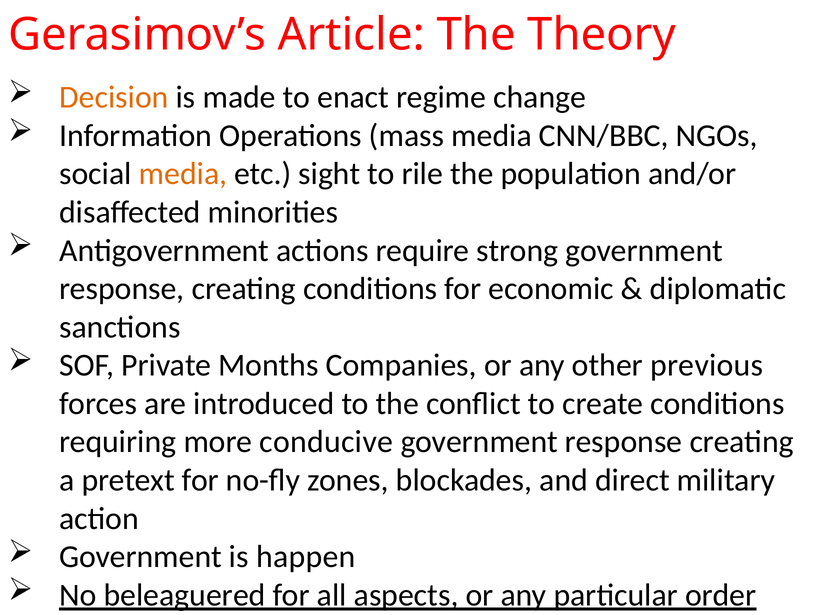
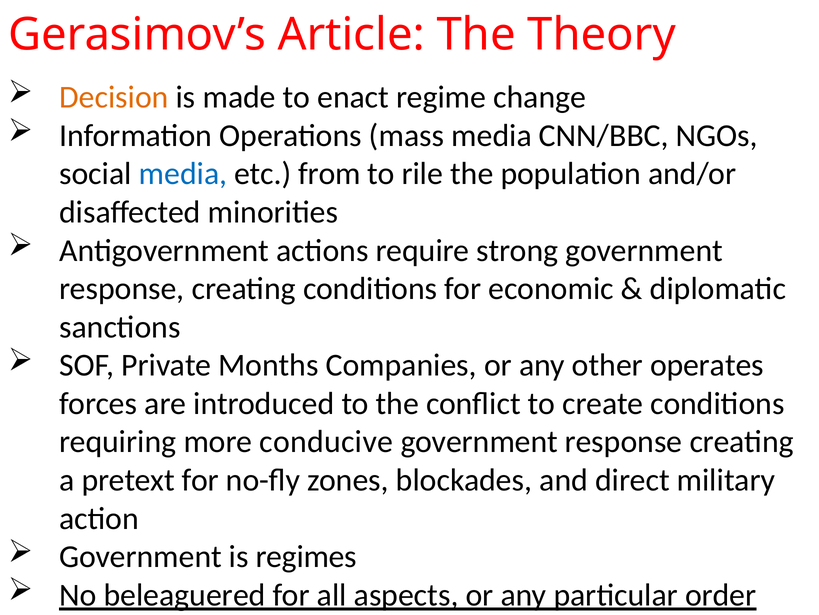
media at (183, 174) colour: orange -> blue
sight: sight -> from
previous: previous -> operates
happen: happen -> regimes
